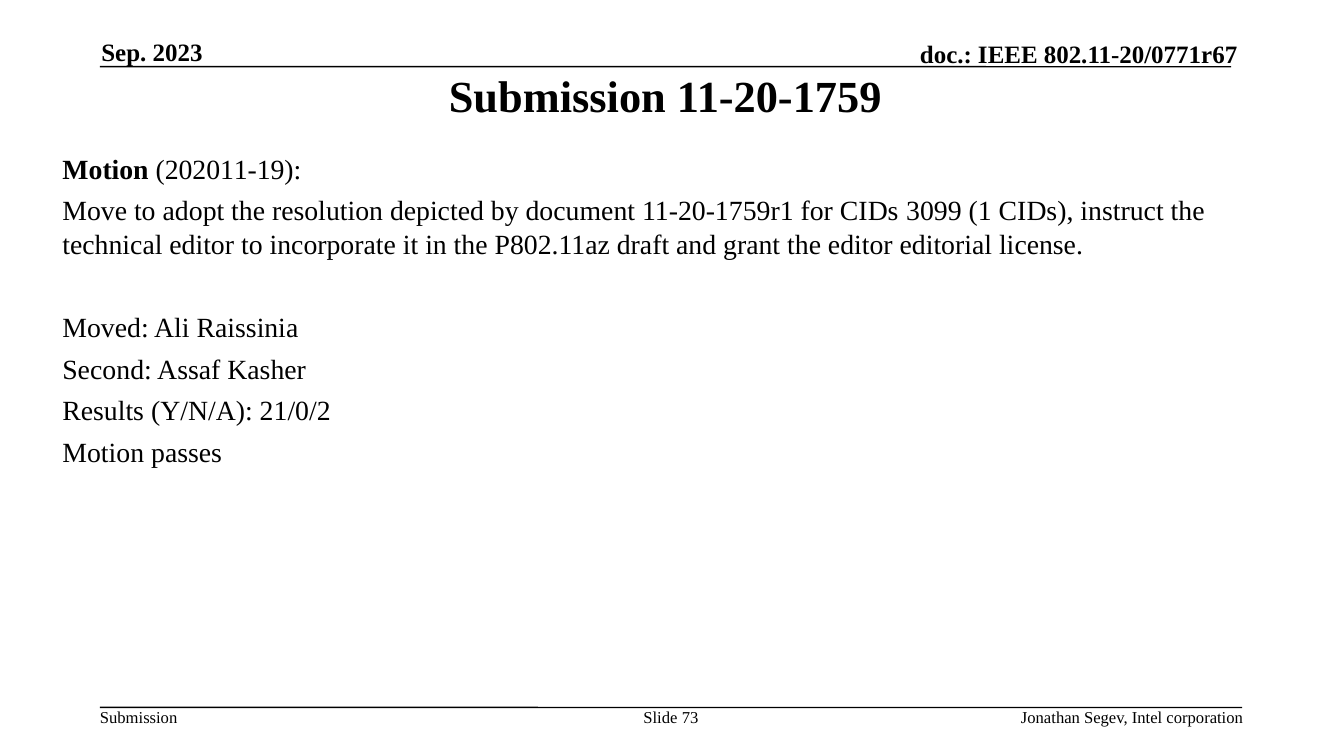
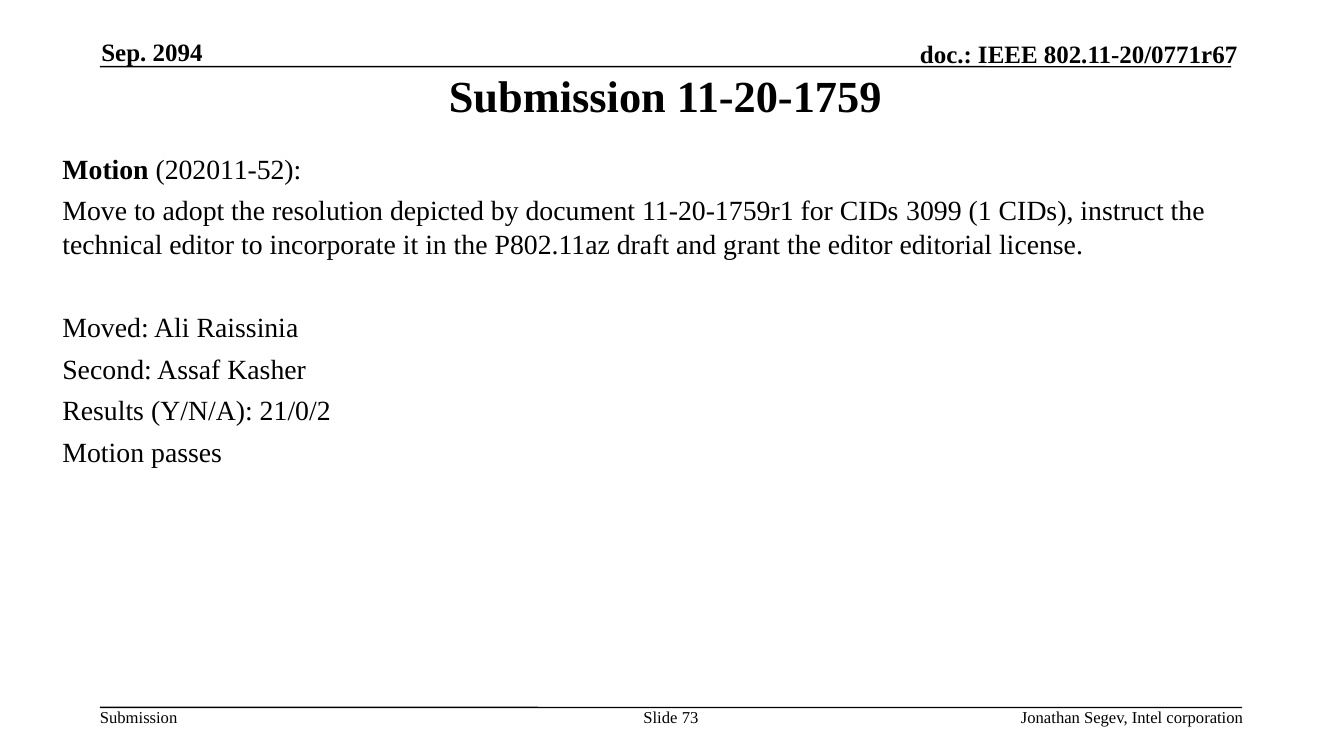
2023: 2023 -> 2094
202011-19: 202011-19 -> 202011-52
